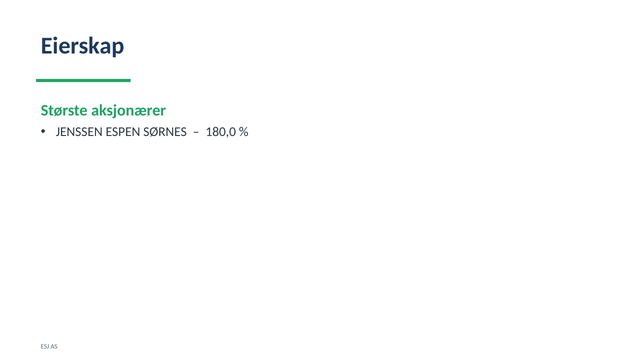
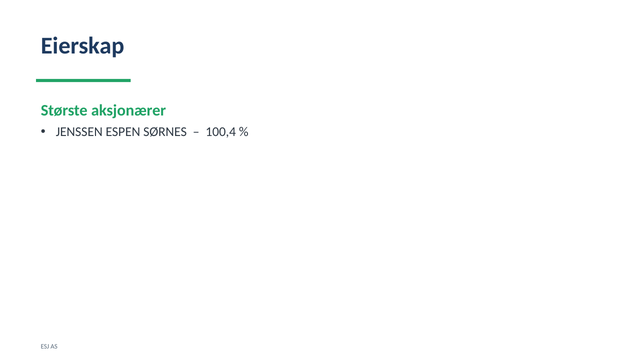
180,0: 180,0 -> 100,4
